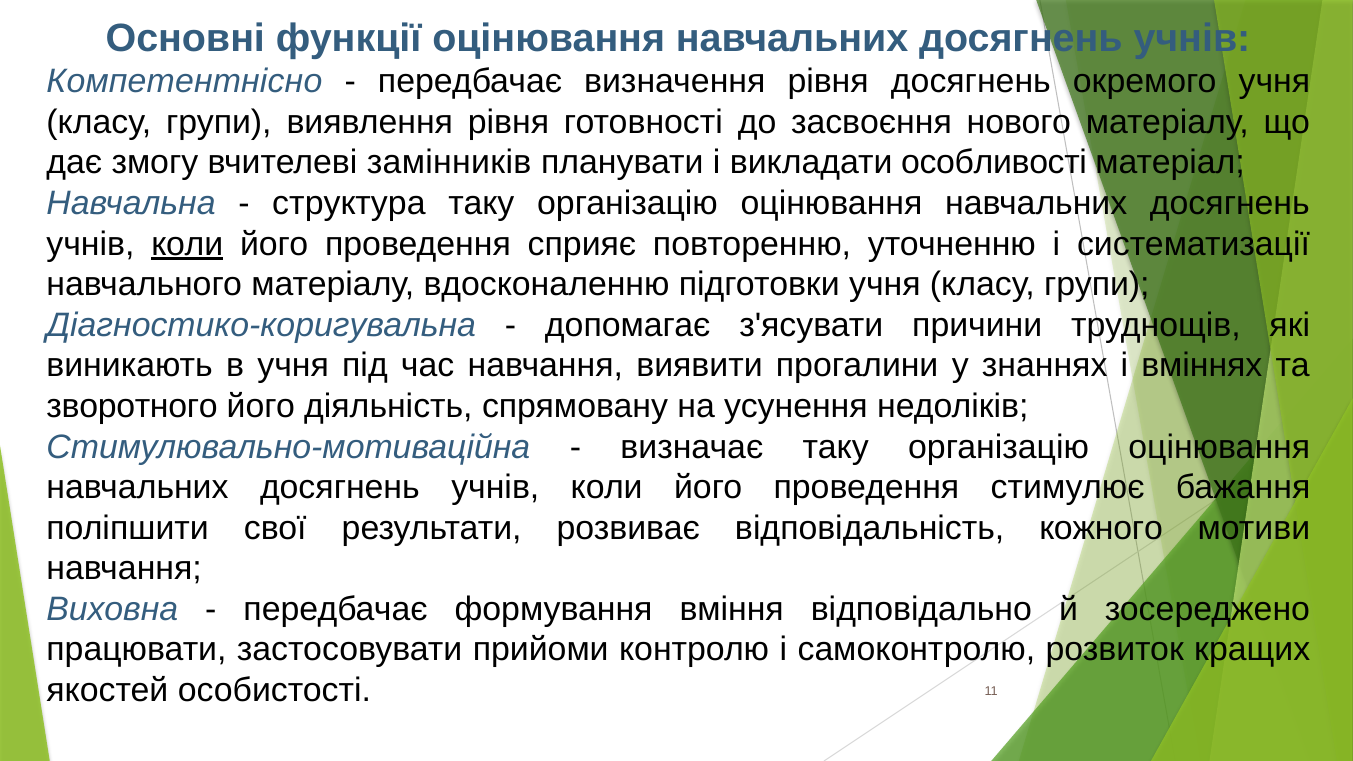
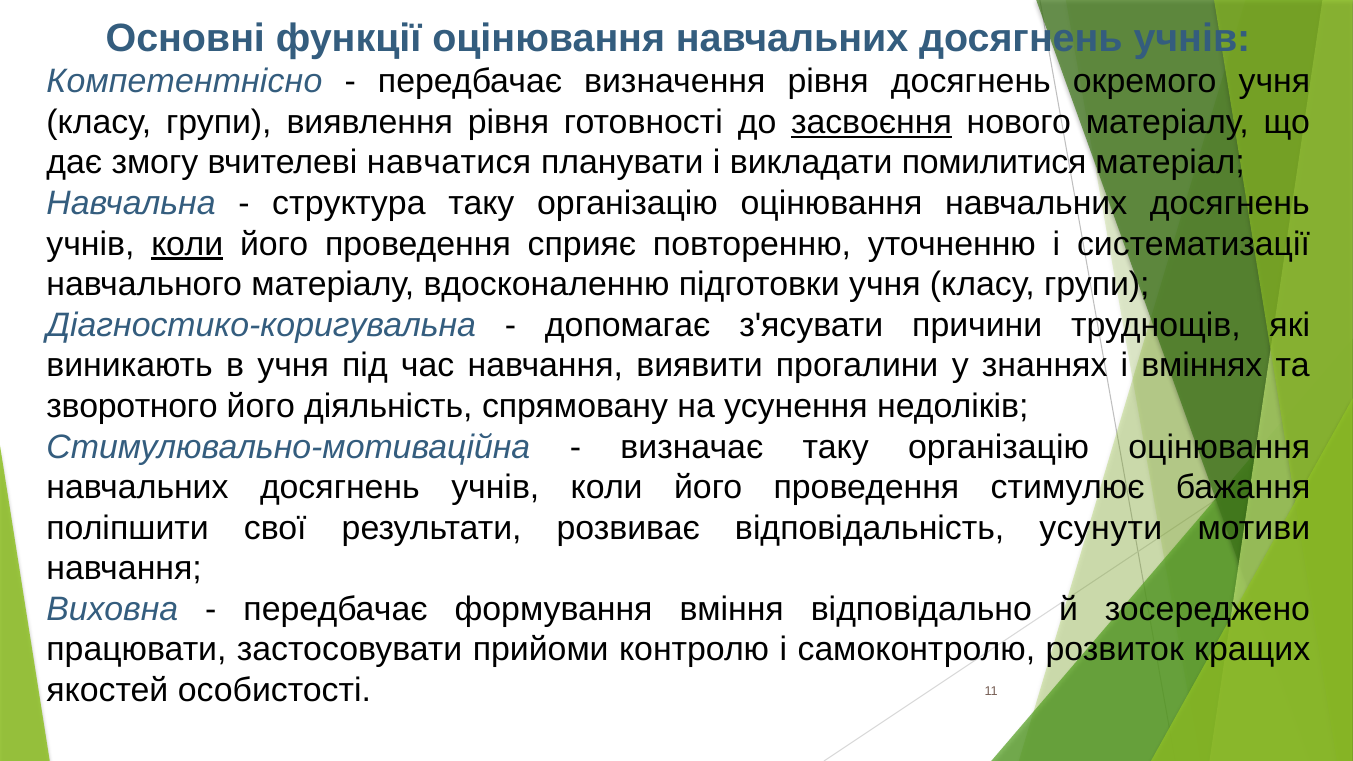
засвоєння underline: none -> present
замінників: замінників -> навчатися
особливості: особливості -> помилитися
кожного: кожного -> усунути
